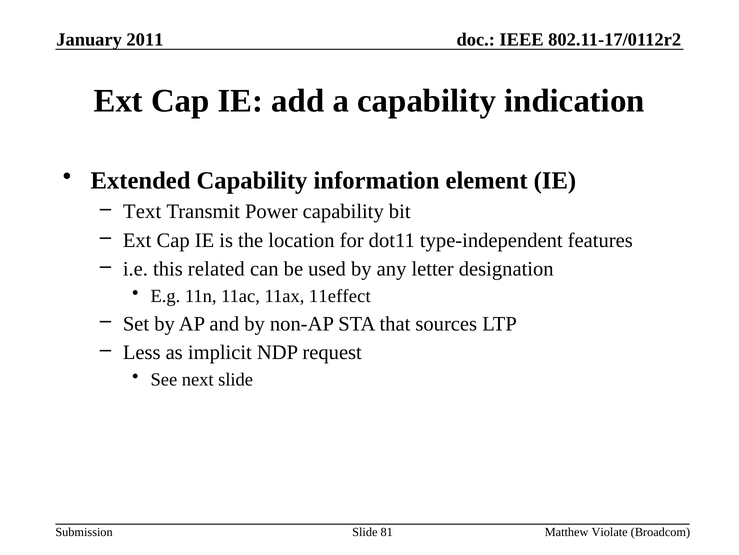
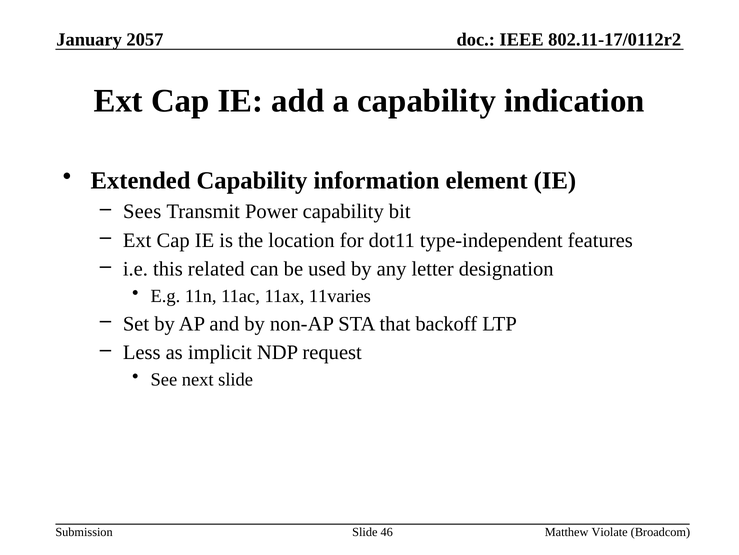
2011: 2011 -> 2057
Text: Text -> Sees
11effect: 11effect -> 11varies
sources: sources -> backoff
81: 81 -> 46
